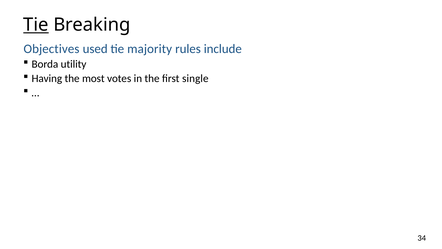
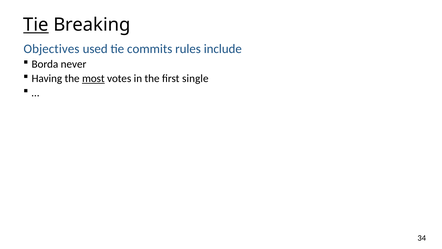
majority: majority -> commits
utility: utility -> never
most underline: none -> present
